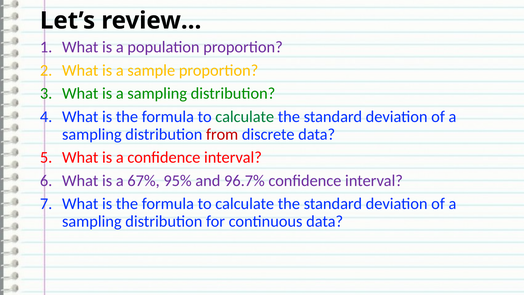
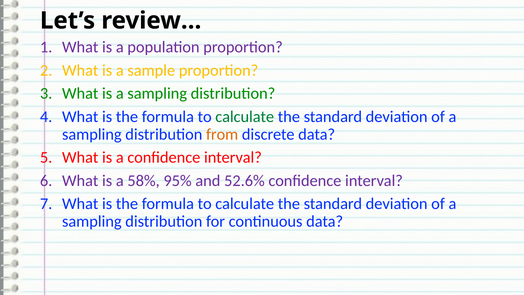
from colour: red -> orange
67%: 67% -> 58%
96.7%: 96.7% -> 52.6%
